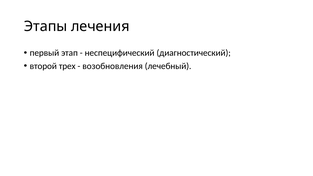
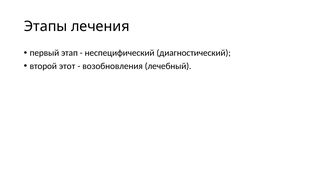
трех: трех -> этот
